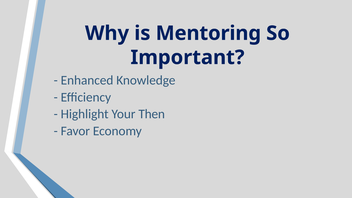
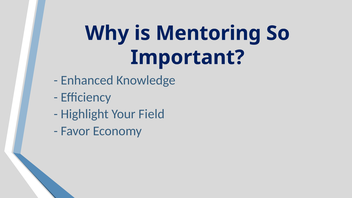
Then: Then -> Field
